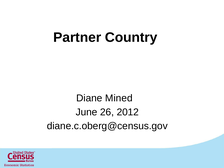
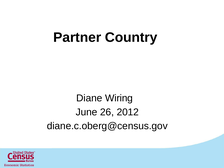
Mined: Mined -> Wiring
